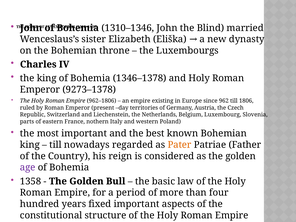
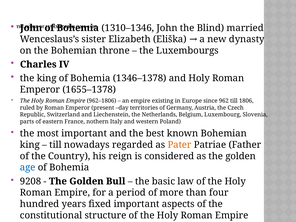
9273–1378: 9273–1378 -> 1655–1378
age colour: purple -> blue
1358: 1358 -> 9208
